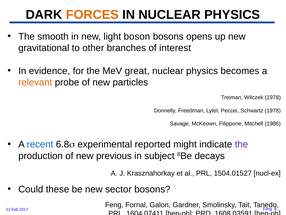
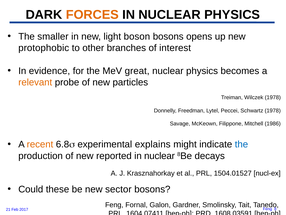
smooth: smooth -> smaller
gravitational: gravitational -> protophobic
recent colour: blue -> orange
reported: reported -> explains
the at (241, 144) colour: purple -> blue
previous: previous -> reported
subject at (159, 156): subject -> nuclear
